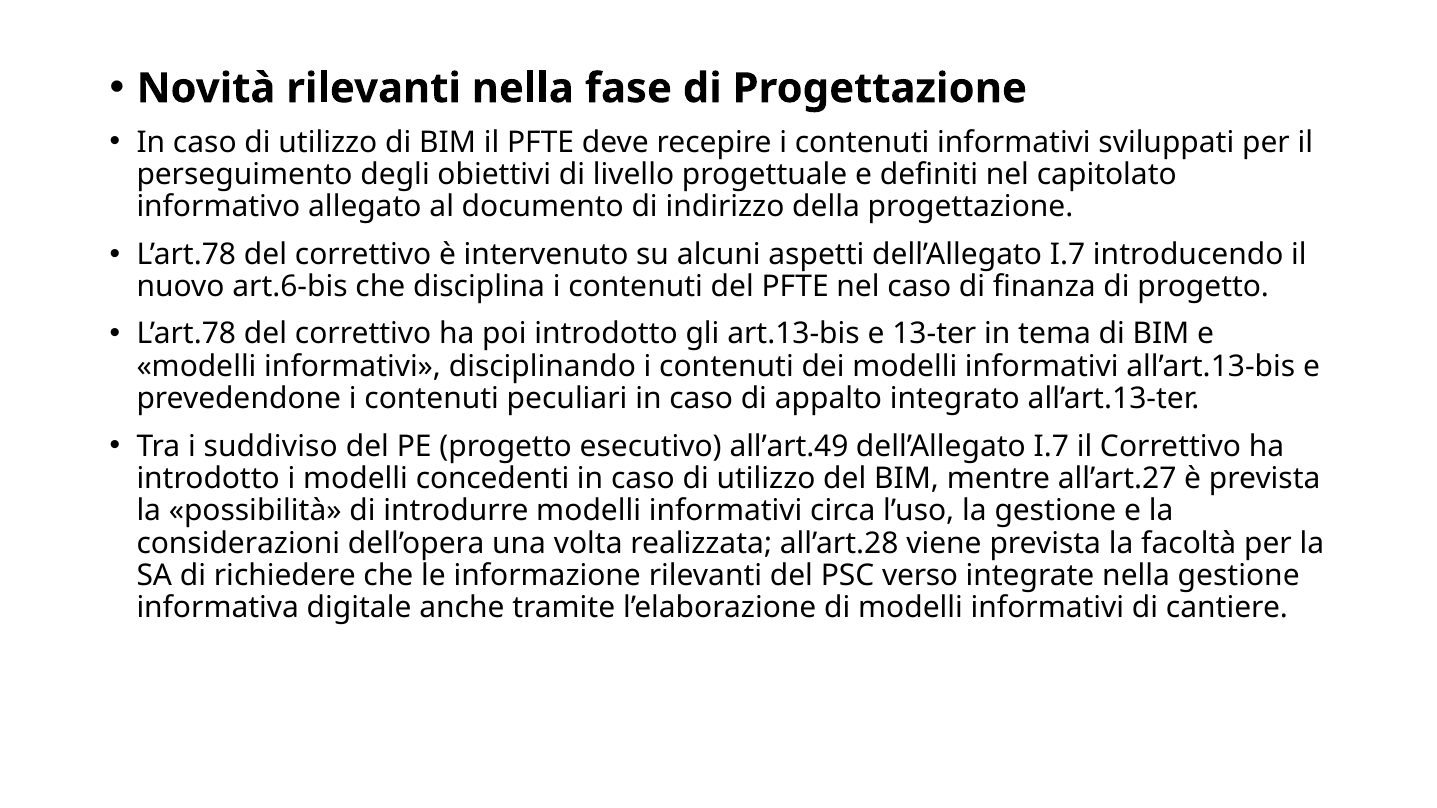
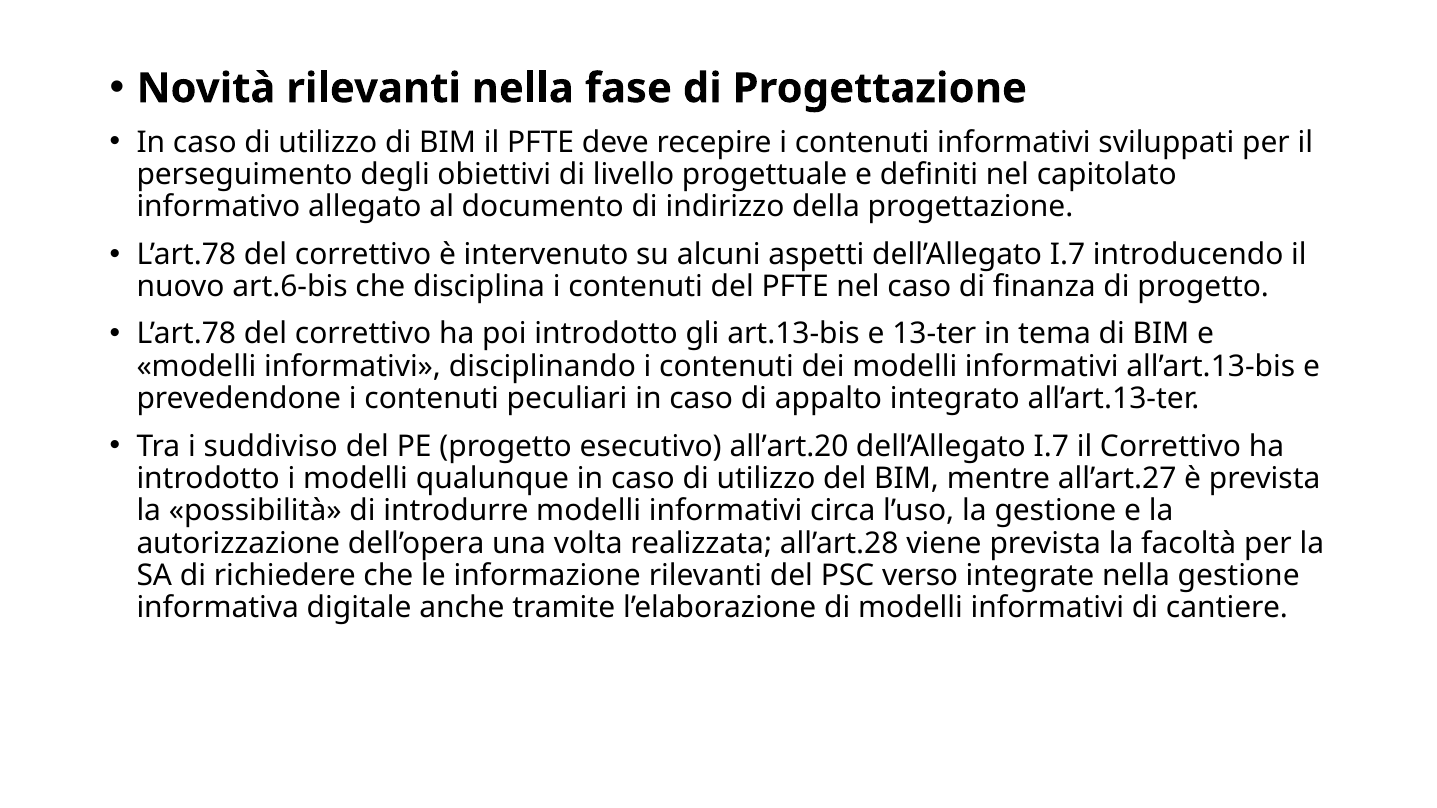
all’art.49: all’art.49 -> all’art.20
concedenti: concedenti -> qualunque
considerazioni: considerazioni -> autorizzazione
